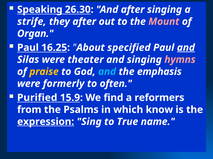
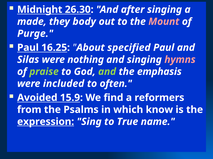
Speaking: Speaking -> Midnight
strife: strife -> made
they after: after -> body
Organ: Organ -> Purge
and at (186, 48) underline: present -> none
theater: theater -> nothing
praise colour: yellow -> light green
and at (107, 72) colour: light blue -> light green
formerly: formerly -> included
Purified: Purified -> Avoided
